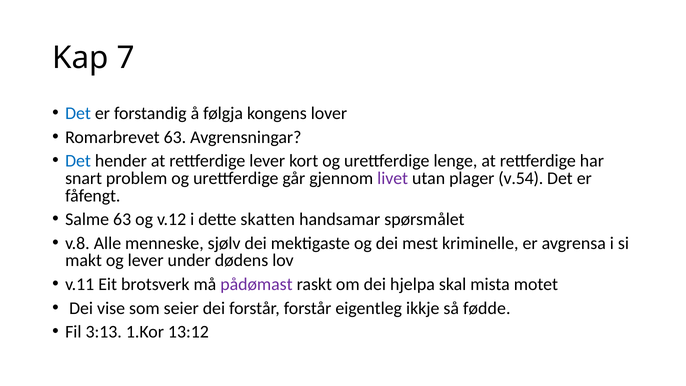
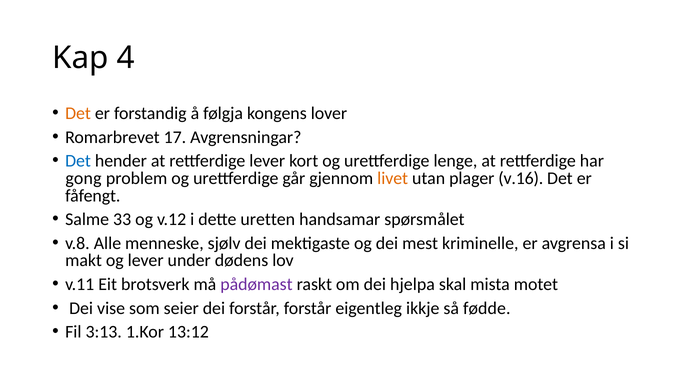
7: 7 -> 4
Det at (78, 113) colour: blue -> orange
Romarbrevet 63: 63 -> 17
snart: snart -> gong
livet colour: purple -> orange
v.54: v.54 -> v.16
Salme 63: 63 -> 33
skatten: skatten -> uretten
